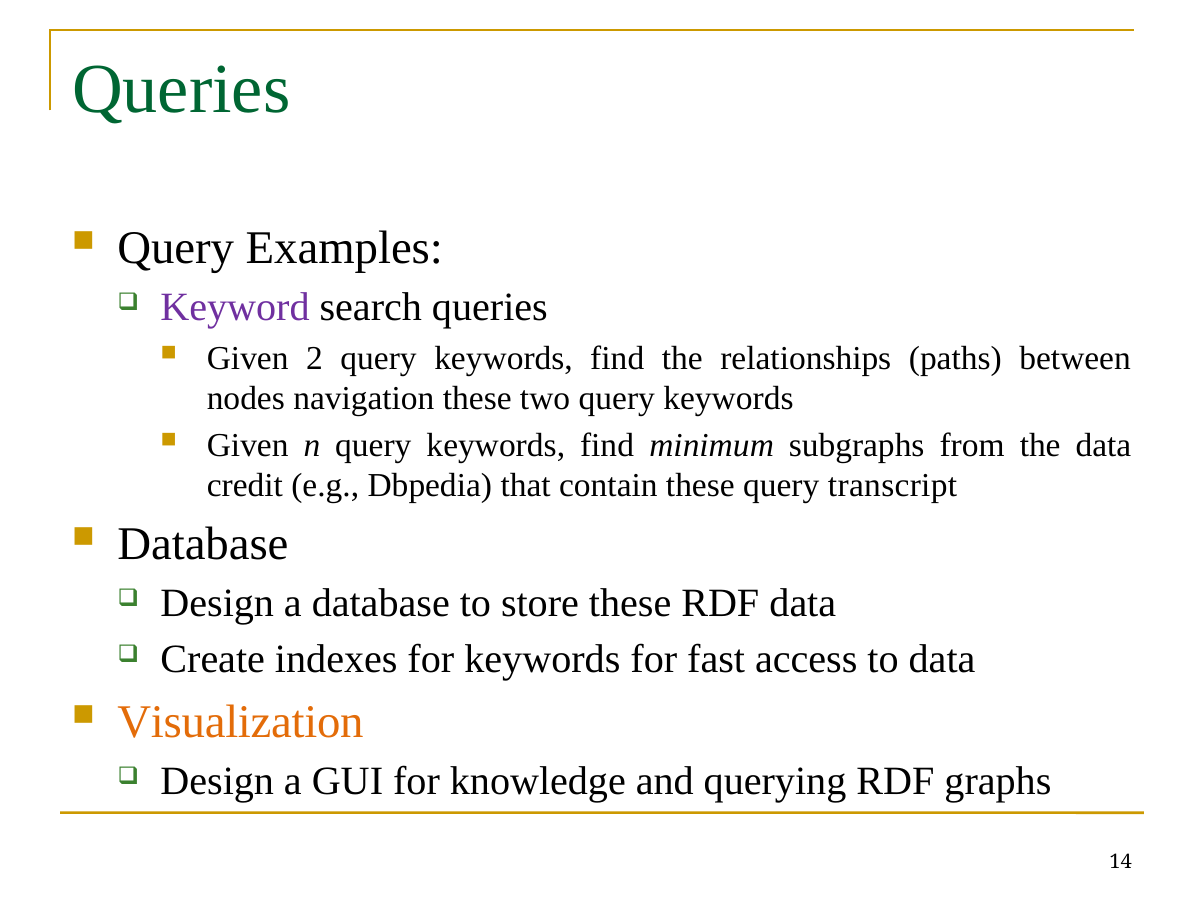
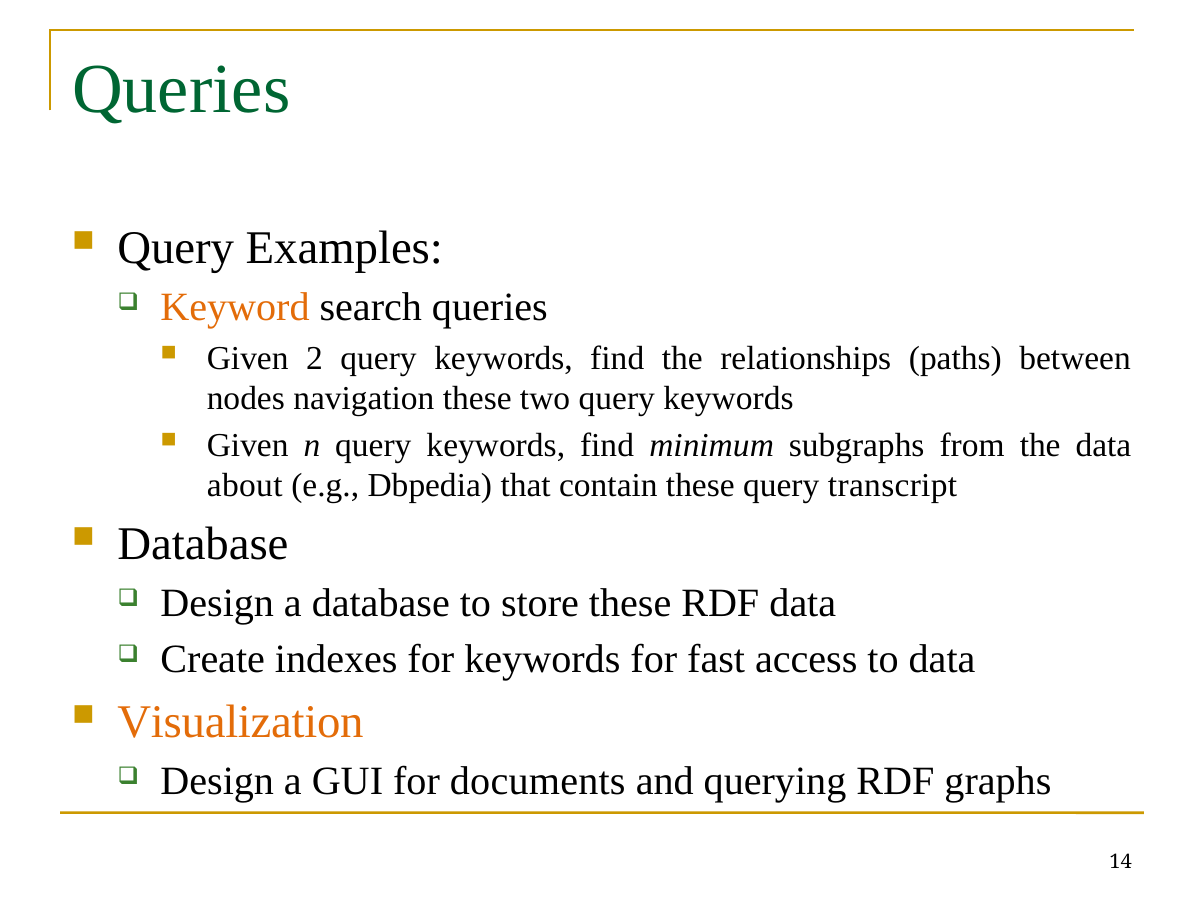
Keyword colour: purple -> orange
credit: credit -> about
knowledge: knowledge -> documents
